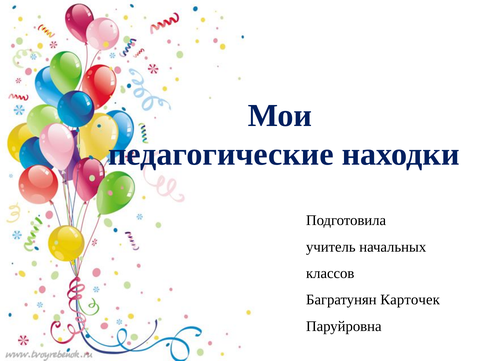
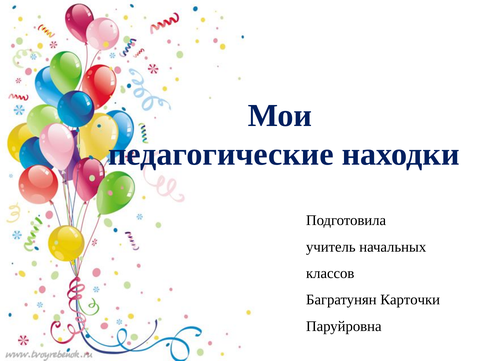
Карточек: Карточек -> Карточки
